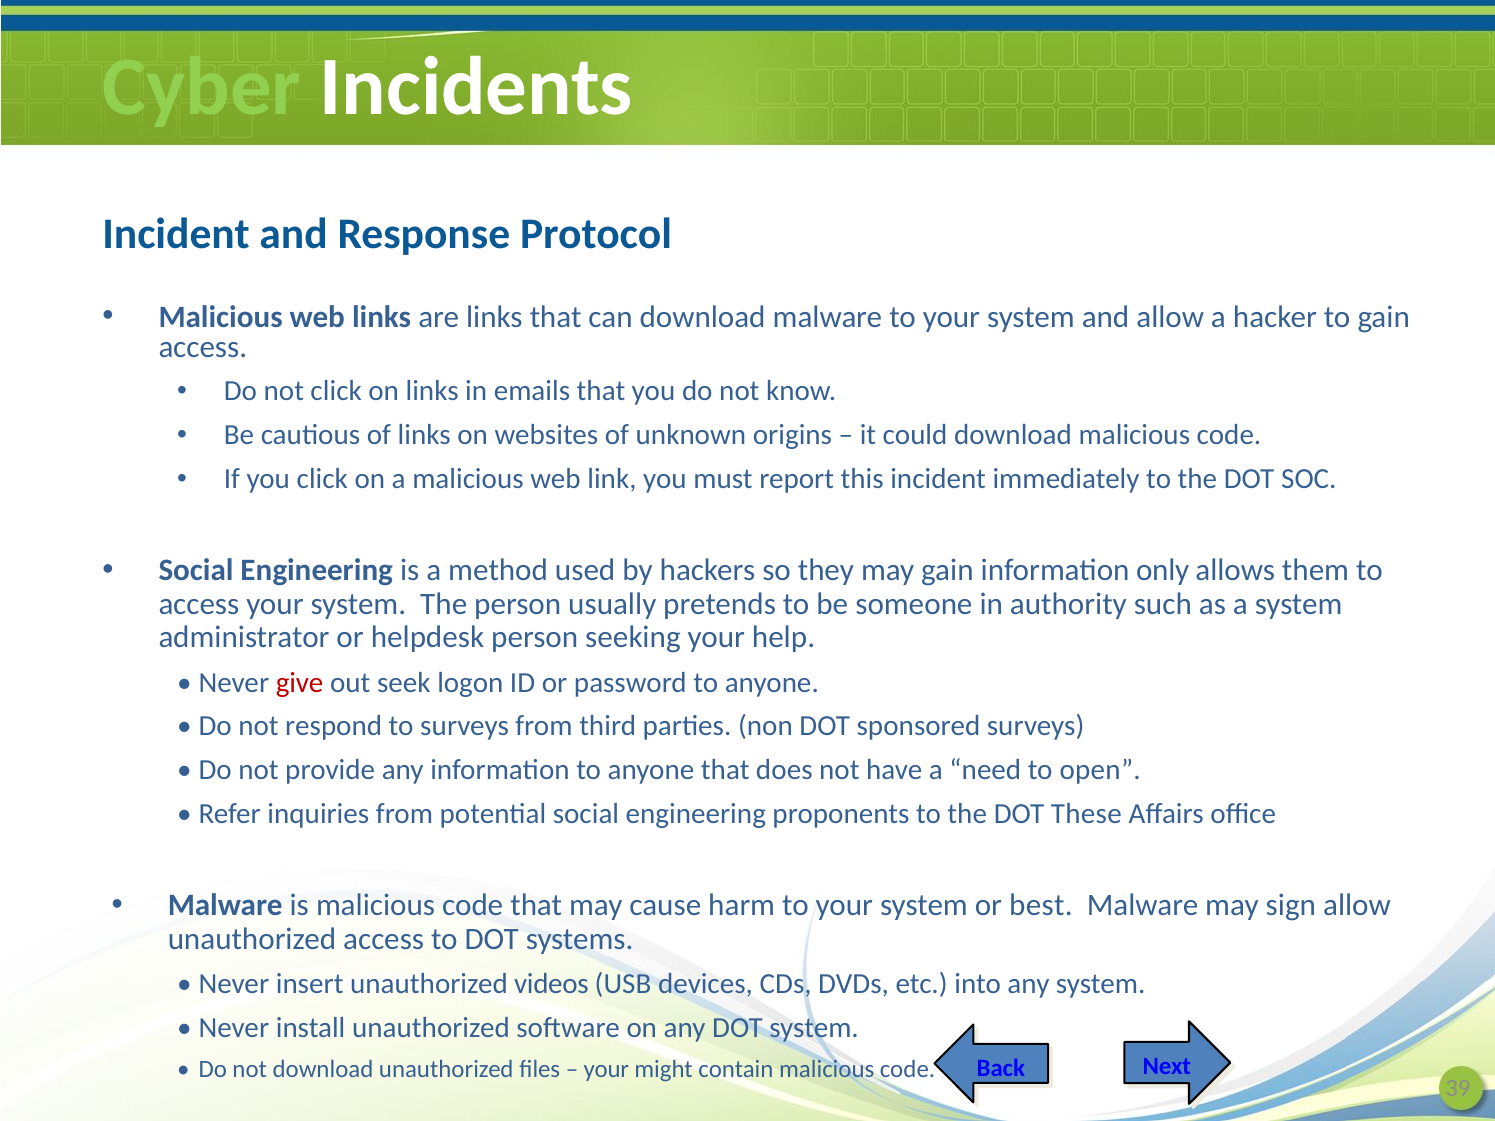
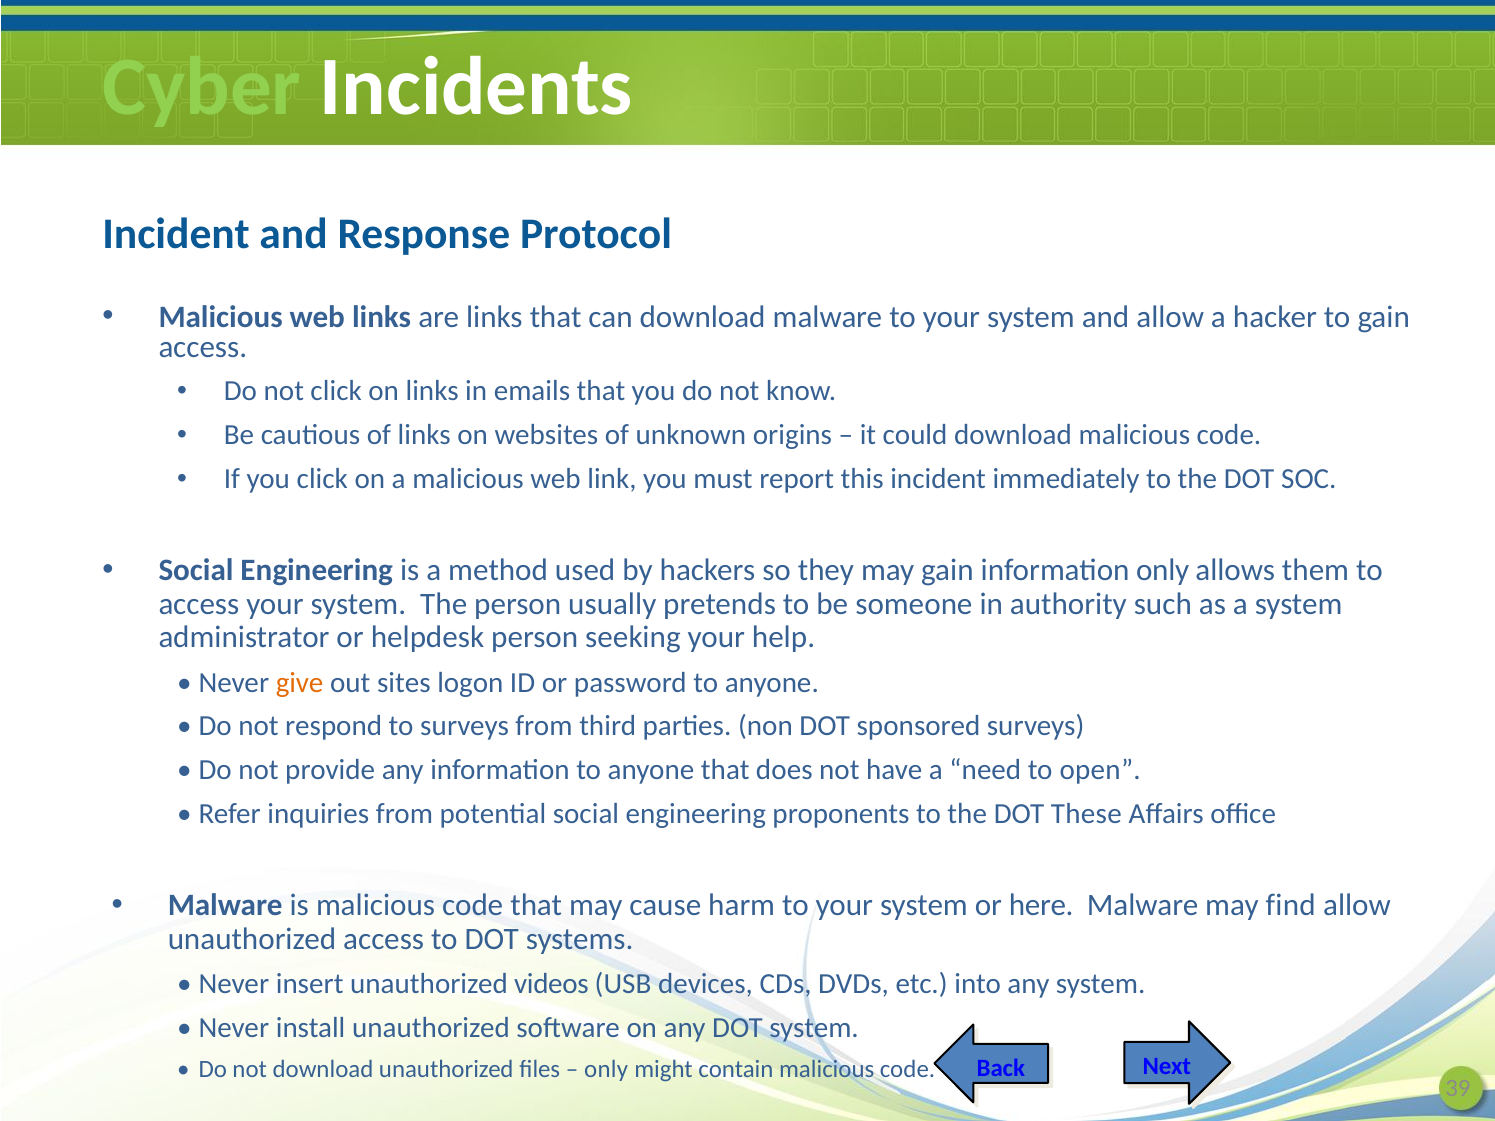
give colour: red -> orange
seek: seek -> sites
best: best -> here
sign: sign -> find
your at (606, 1070): your -> only
